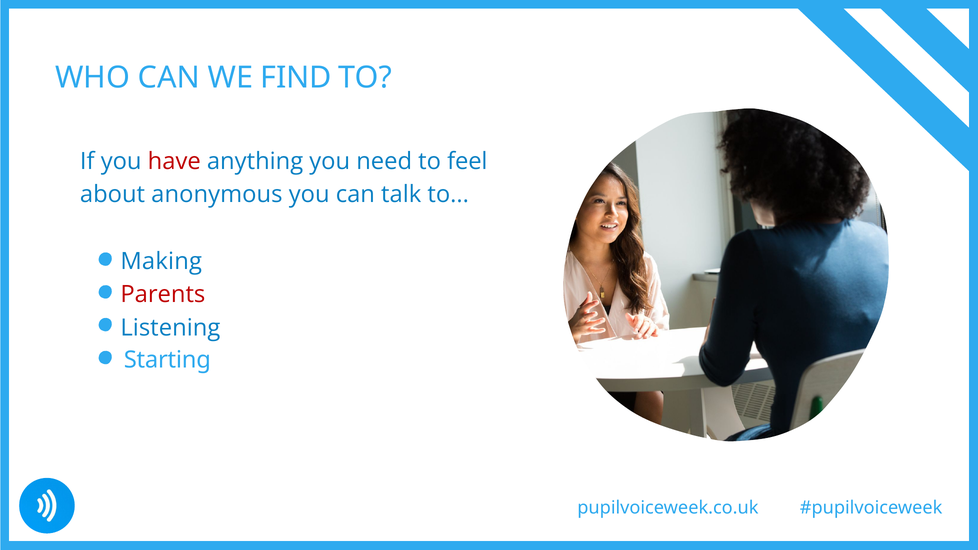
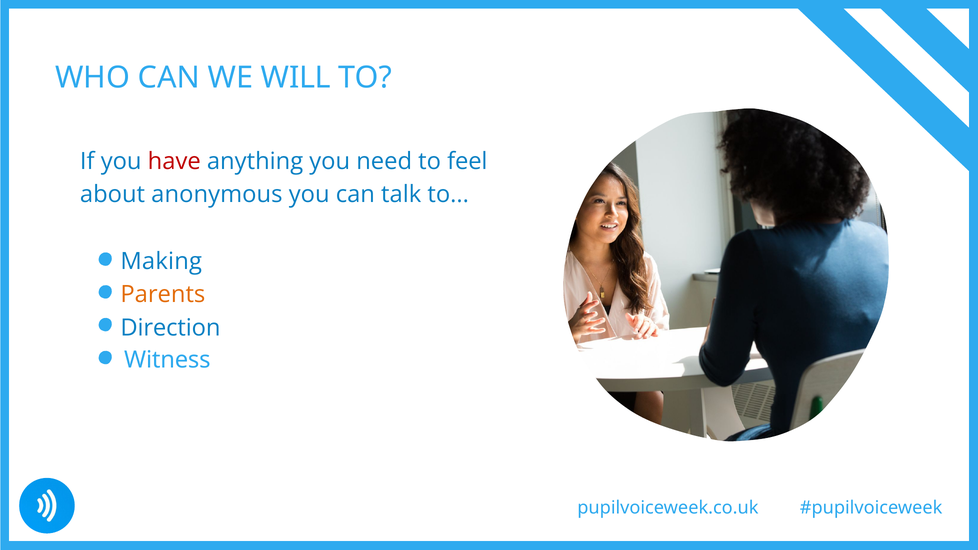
FIND: FIND -> WILL
Parents colour: red -> orange
Listening: Listening -> Direction
Starting: Starting -> Witness
